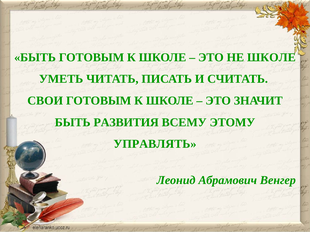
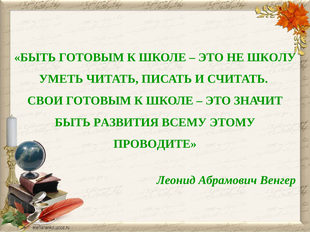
НЕ ШКОЛЕ: ШКОЛЕ -> ШКОЛУ
УПРАВЛЯТЬ: УПРАВЛЯТЬ -> ПРОВОДИТЕ
